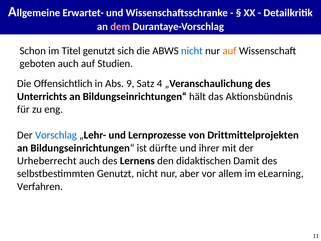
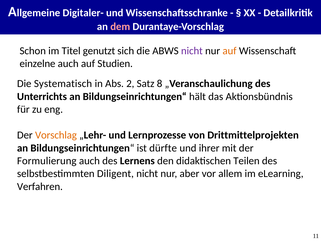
Erwartet-: Erwartet- -> Digitaler-
nicht at (192, 51) colour: blue -> purple
geboten: geboten -> einzelne
Offensichtlich: Offensichtlich -> Systematisch
9: 9 -> 2
4: 4 -> 8
Vorschlag colour: blue -> orange
Urheberrecht: Urheberrecht -> Formulierung
Damit: Damit -> Teilen
selbstbestimmten Genutzt: Genutzt -> Diligent
